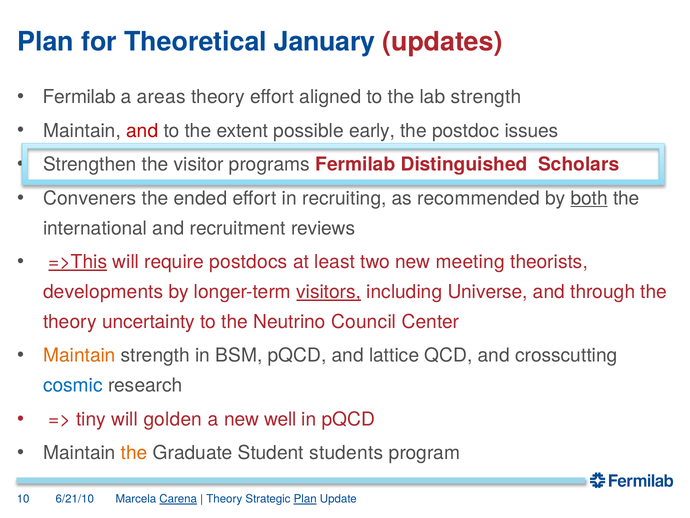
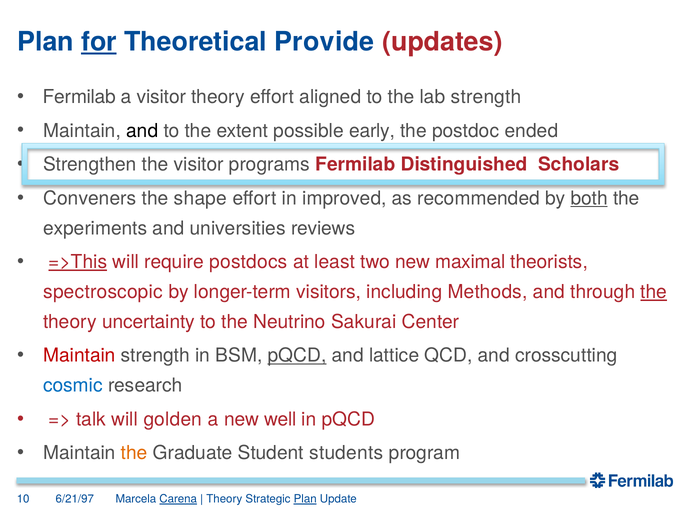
for underline: none -> present
January: January -> Provide
a areas: areas -> visitor
and at (142, 131) colour: red -> black
issues: issues -> ended
ended: ended -> shape
recruiting: recruiting -> improved
international: international -> experiments
recruitment: recruitment -> universities
meeting: meeting -> maximal
developments: developments -> spectroscopic
visitors underline: present -> none
Universe: Universe -> Methods
the at (654, 292) underline: none -> present
Council: Council -> Sakurai
Maintain at (79, 355) colour: orange -> red
pQCD at (297, 355) underline: none -> present
tiny: tiny -> talk
6/21/10: 6/21/10 -> 6/21/97
